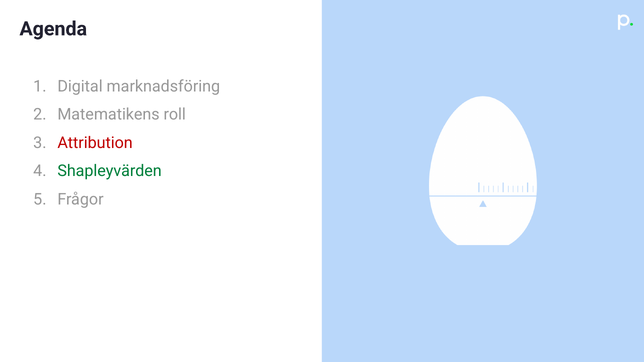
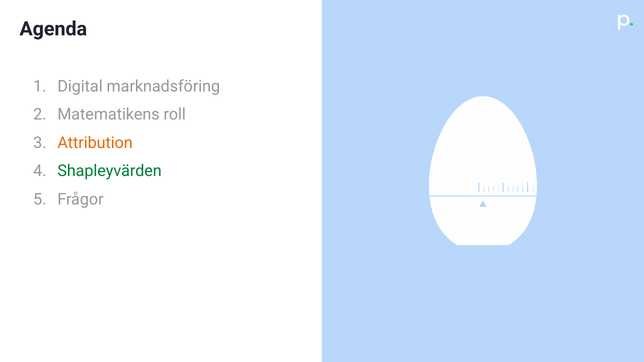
Attribution colour: red -> orange
